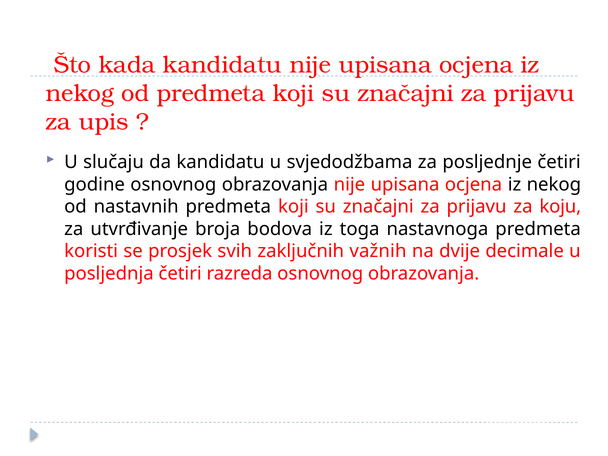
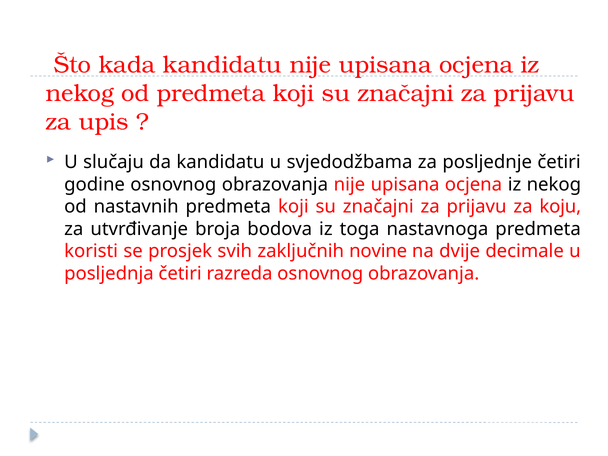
važnih: važnih -> novine
